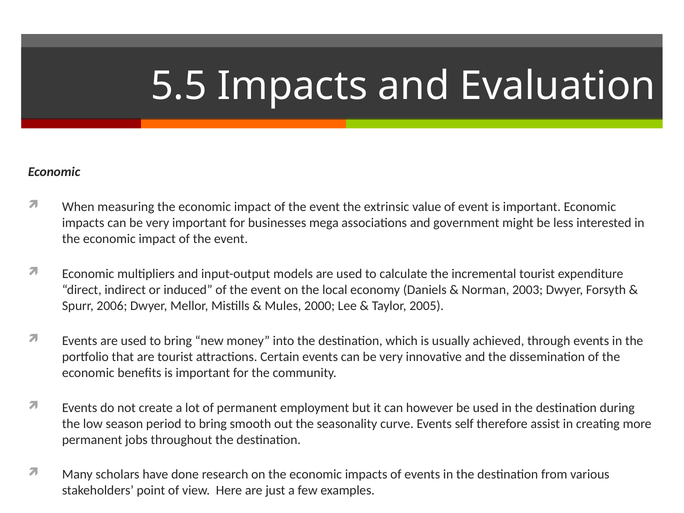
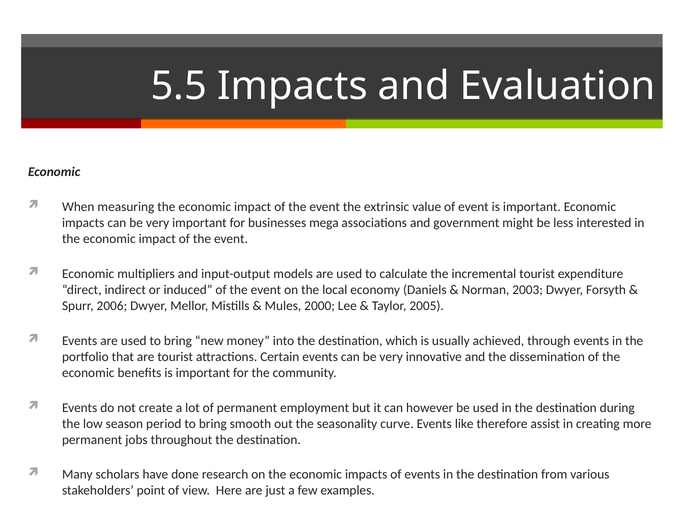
self: self -> like
